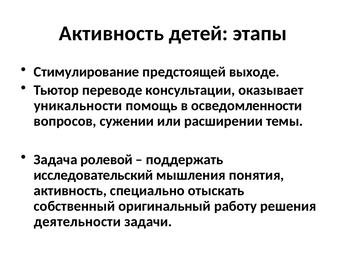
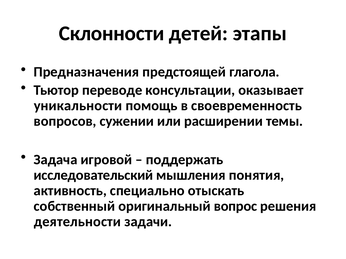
Активность at (111, 33): Активность -> Склонности
Стимулирование: Стимулирование -> Предназначения
выходе: выходе -> глагола
осведомленности: осведомленности -> своевременность
ролевой: ролевой -> игровой
работу: работу -> вопрос
